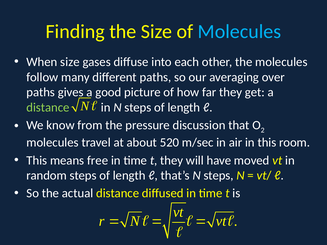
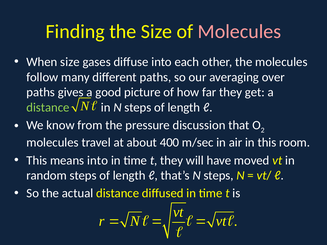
Molecules at (239, 32) colour: light blue -> pink
520: 520 -> 400
means free: free -> into
